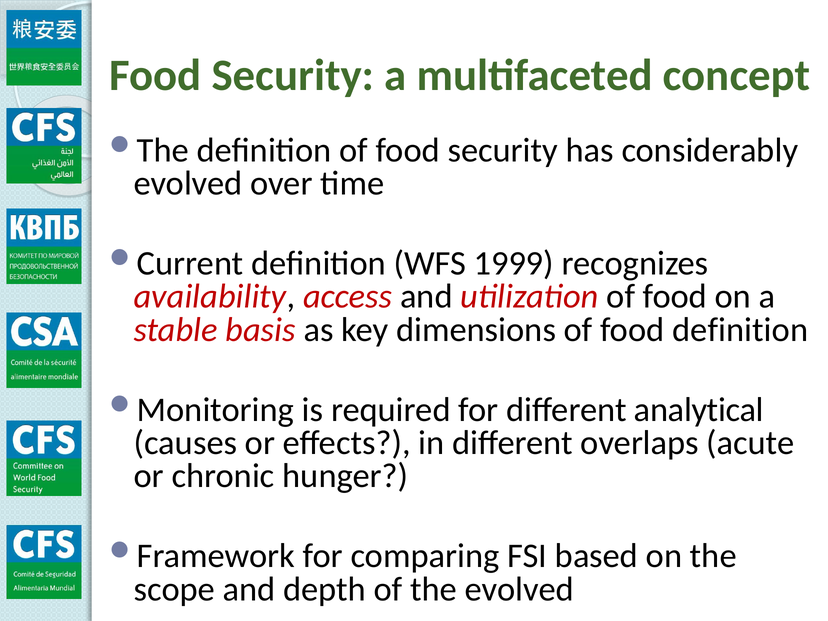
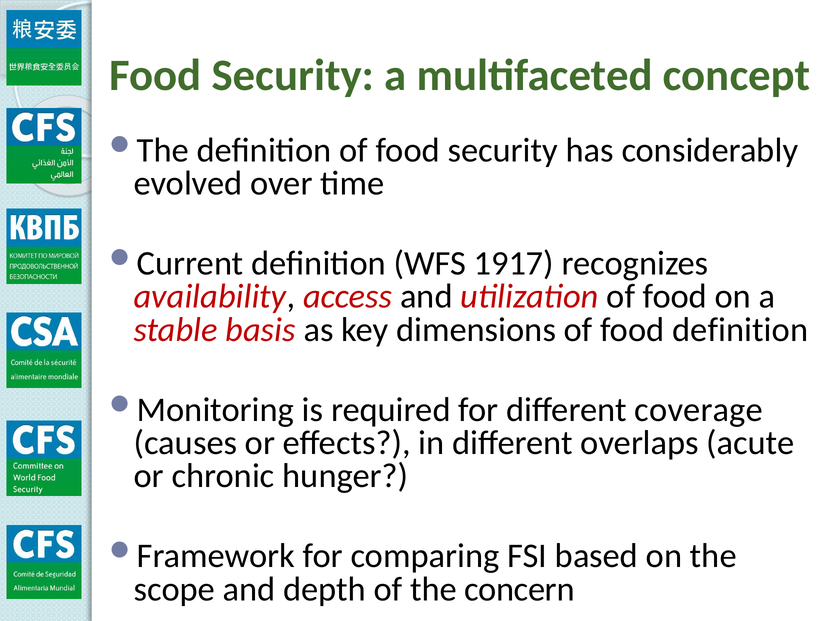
1999: 1999 -> 1917
analytical: analytical -> coverage
the evolved: evolved -> concern
